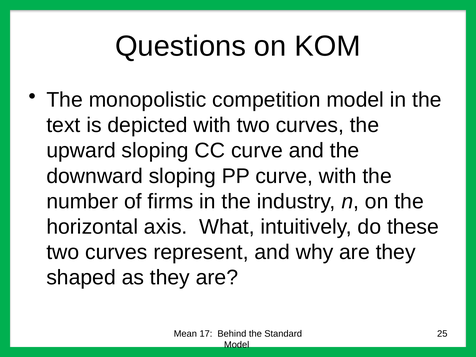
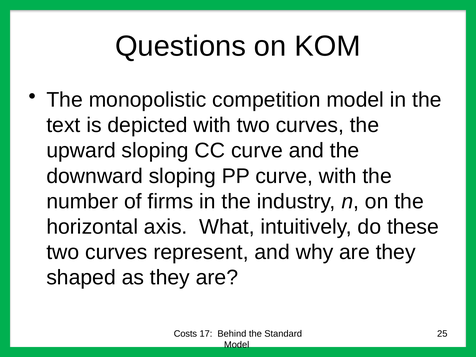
Mean: Mean -> Costs
